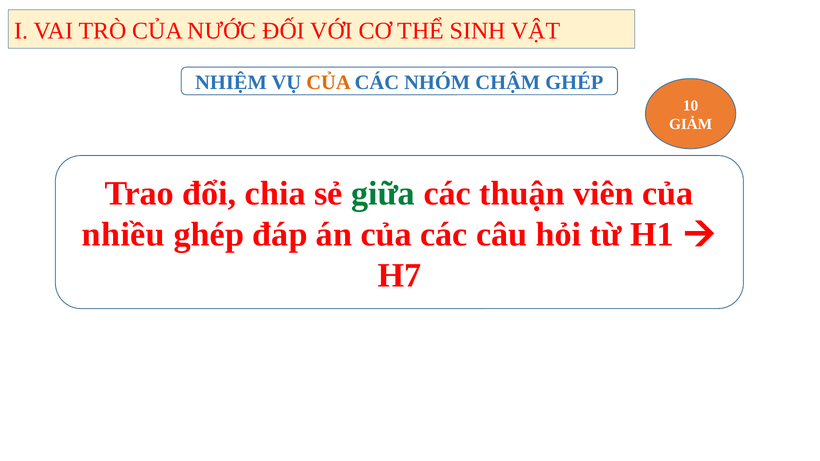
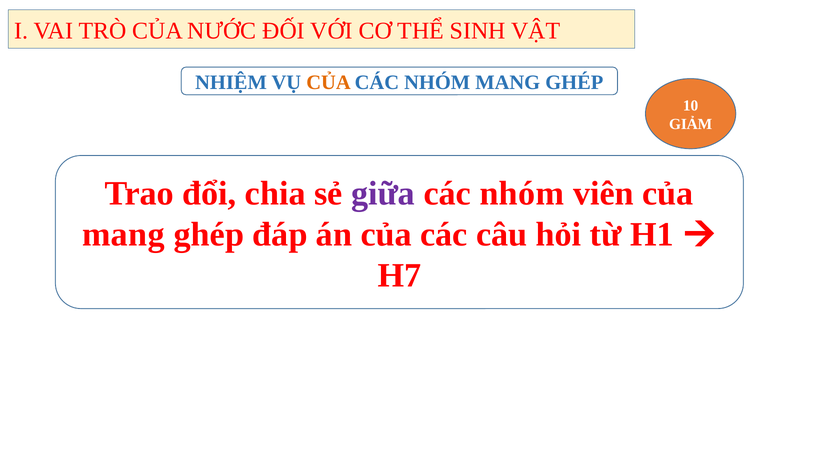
NHÓM CHẬM: CHẬM -> MANG
giữa colour: green -> purple
thuận at (522, 194): thuận -> nhóm
nhiều at (123, 235): nhiều -> mang
